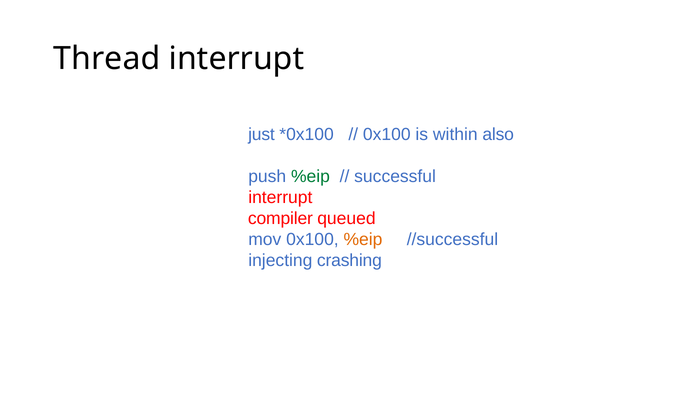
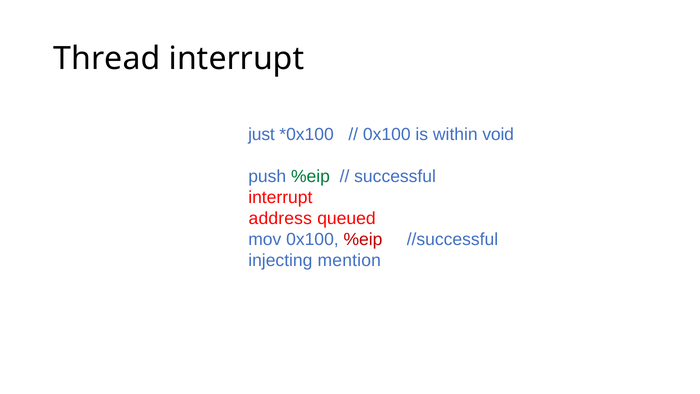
also: also -> void
compiler: compiler -> address
%eip at (363, 239) colour: orange -> red
crashing: crashing -> mention
